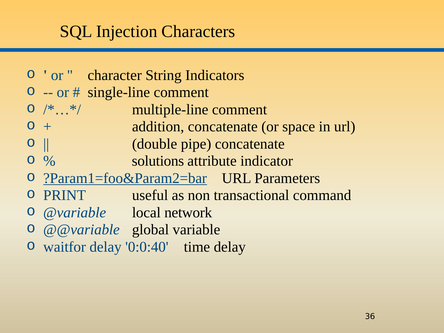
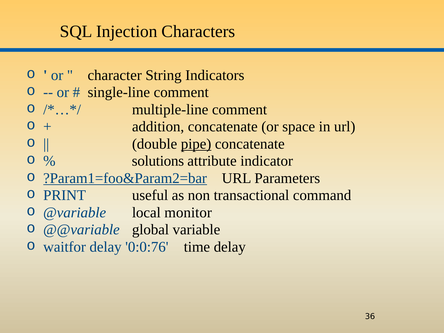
pipe underline: none -> present
network: network -> monitor
0:0:40: 0:0:40 -> 0:0:76
